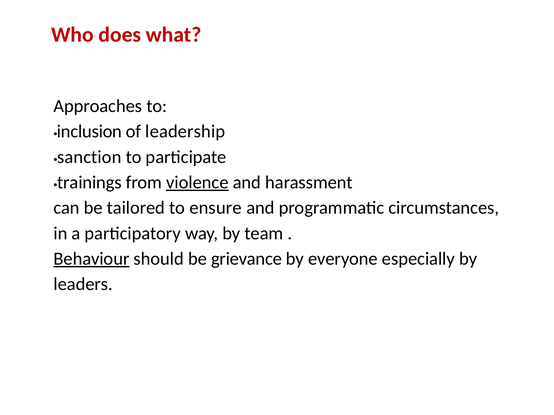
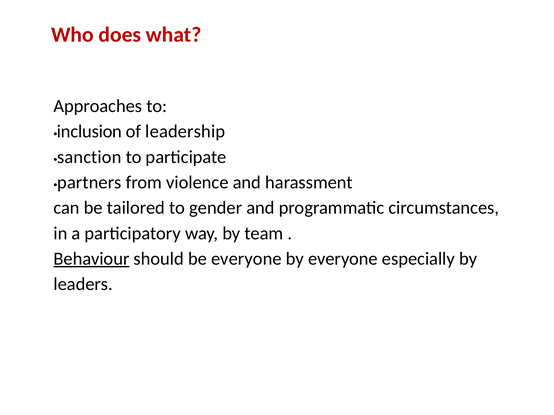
trainings: trainings -> partners
violence underline: present -> none
ensure: ensure -> gender
be grievance: grievance -> everyone
